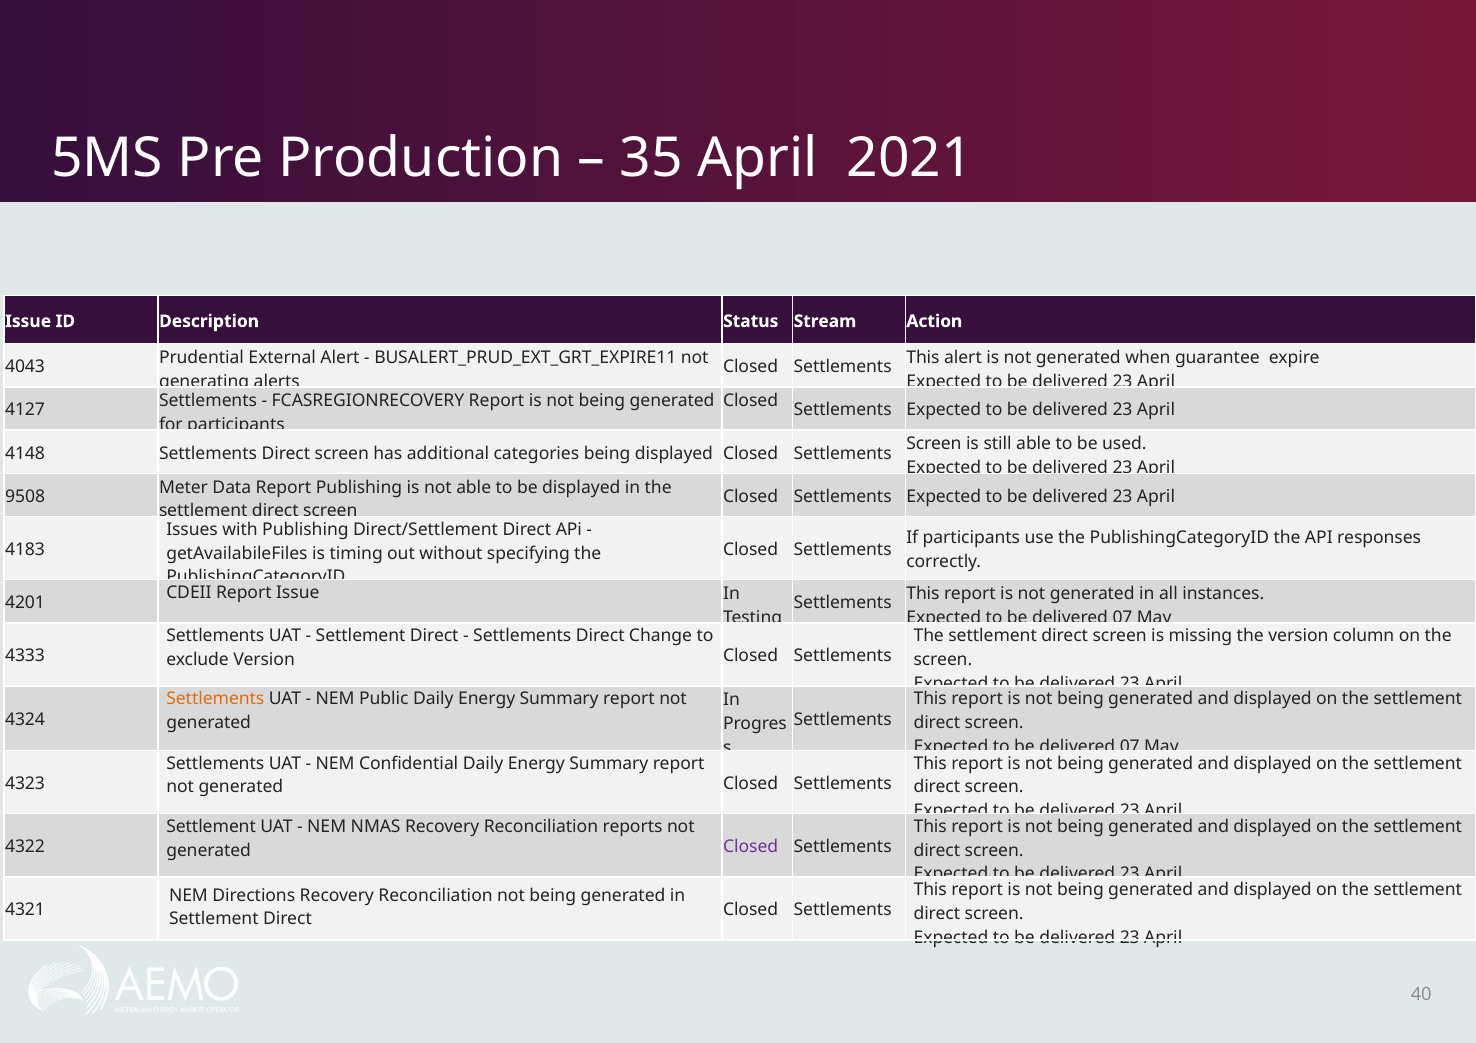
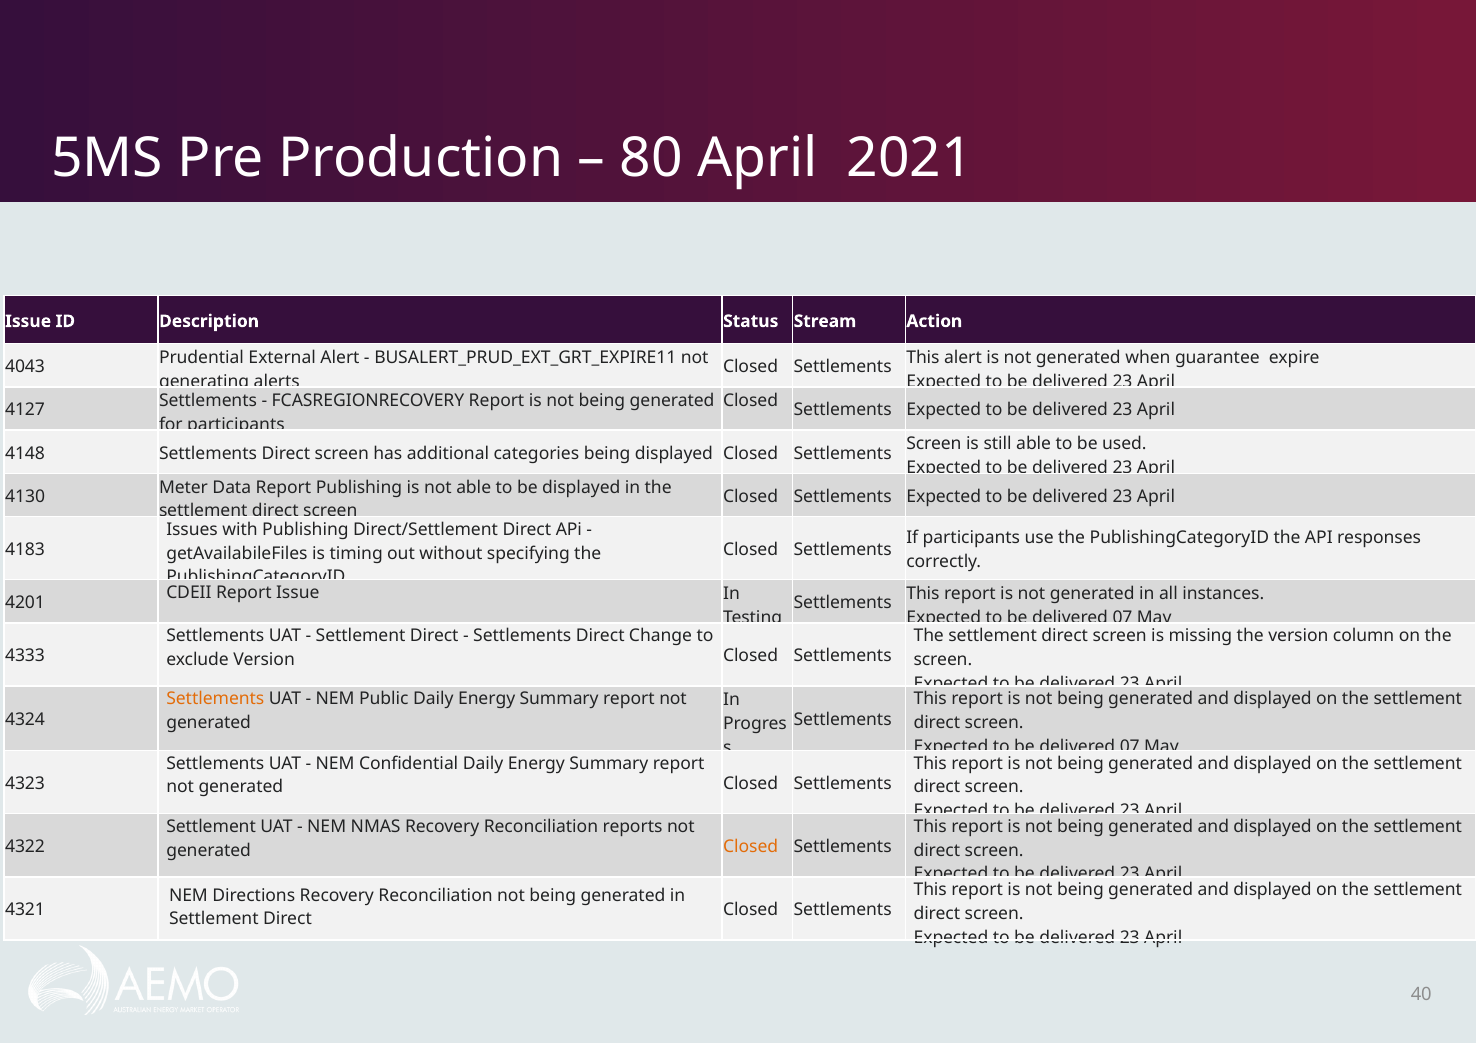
35: 35 -> 80
9508: 9508 -> 4130
Closed at (751, 847) colour: purple -> orange
